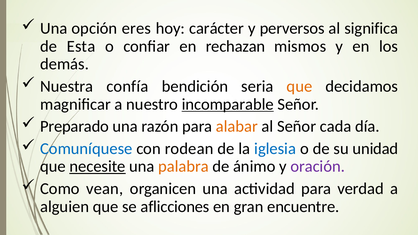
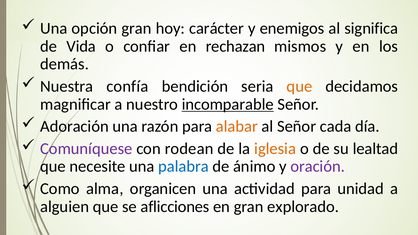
opción eres: eres -> gran
perversos: perversos -> enemigos
Esta: Esta -> Vida
Preparado: Preparado -> Adoración
Comuníquese colour: blue -> purple
iglesia colour: blue -> orange
unidad: unidad -> lealtad
necesite underline: present -> none
palabra colour: orange -> blue
vean: vean -> alma
verdad: verdad -> unidad
encuentre: encuentre -> explorado
